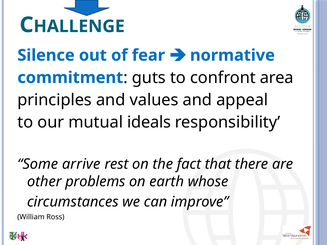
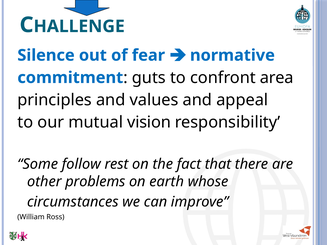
ideals: ideals -> vision
arrive: arrive -> follow
